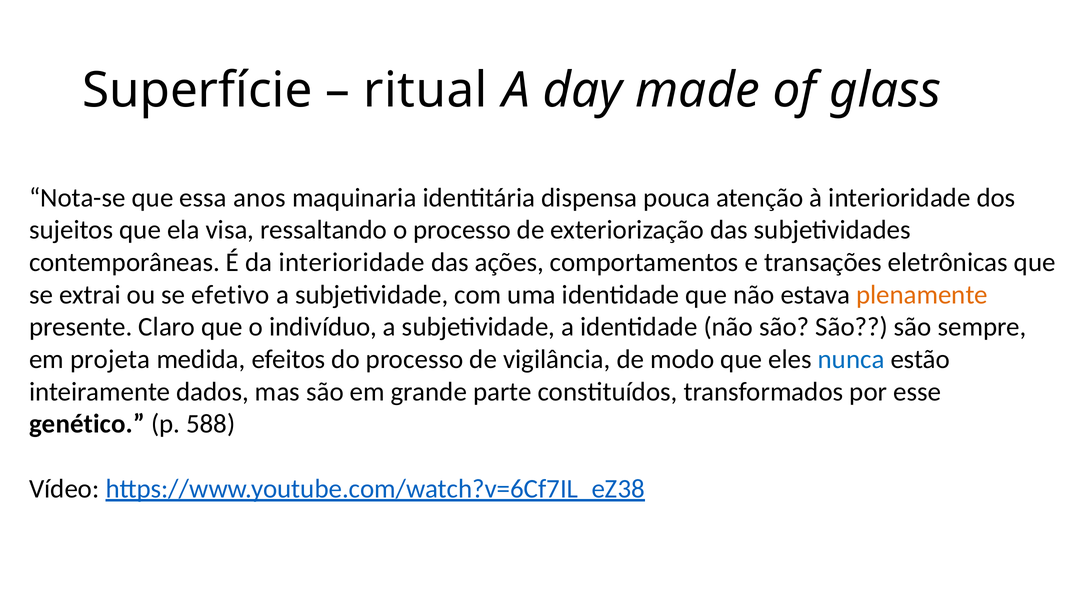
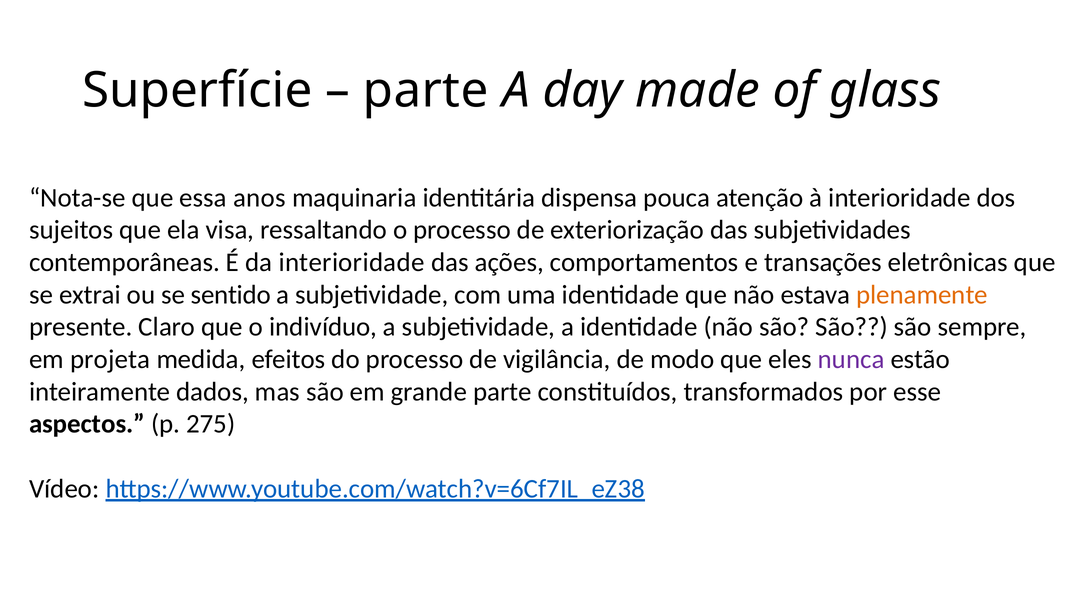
ritual at (426, 91): ritual -> parte
efetivo: efetivo -> sentido
nunca colour: blue -> purple
genético: genético -> aspectos
588: 588 -> 275
